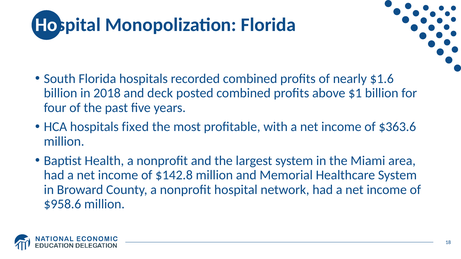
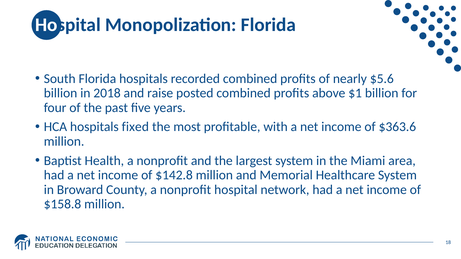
$1.6: $1.6 -> $5.6
deck: deck -> raise
$958.6: $958.6 -> $158.8
